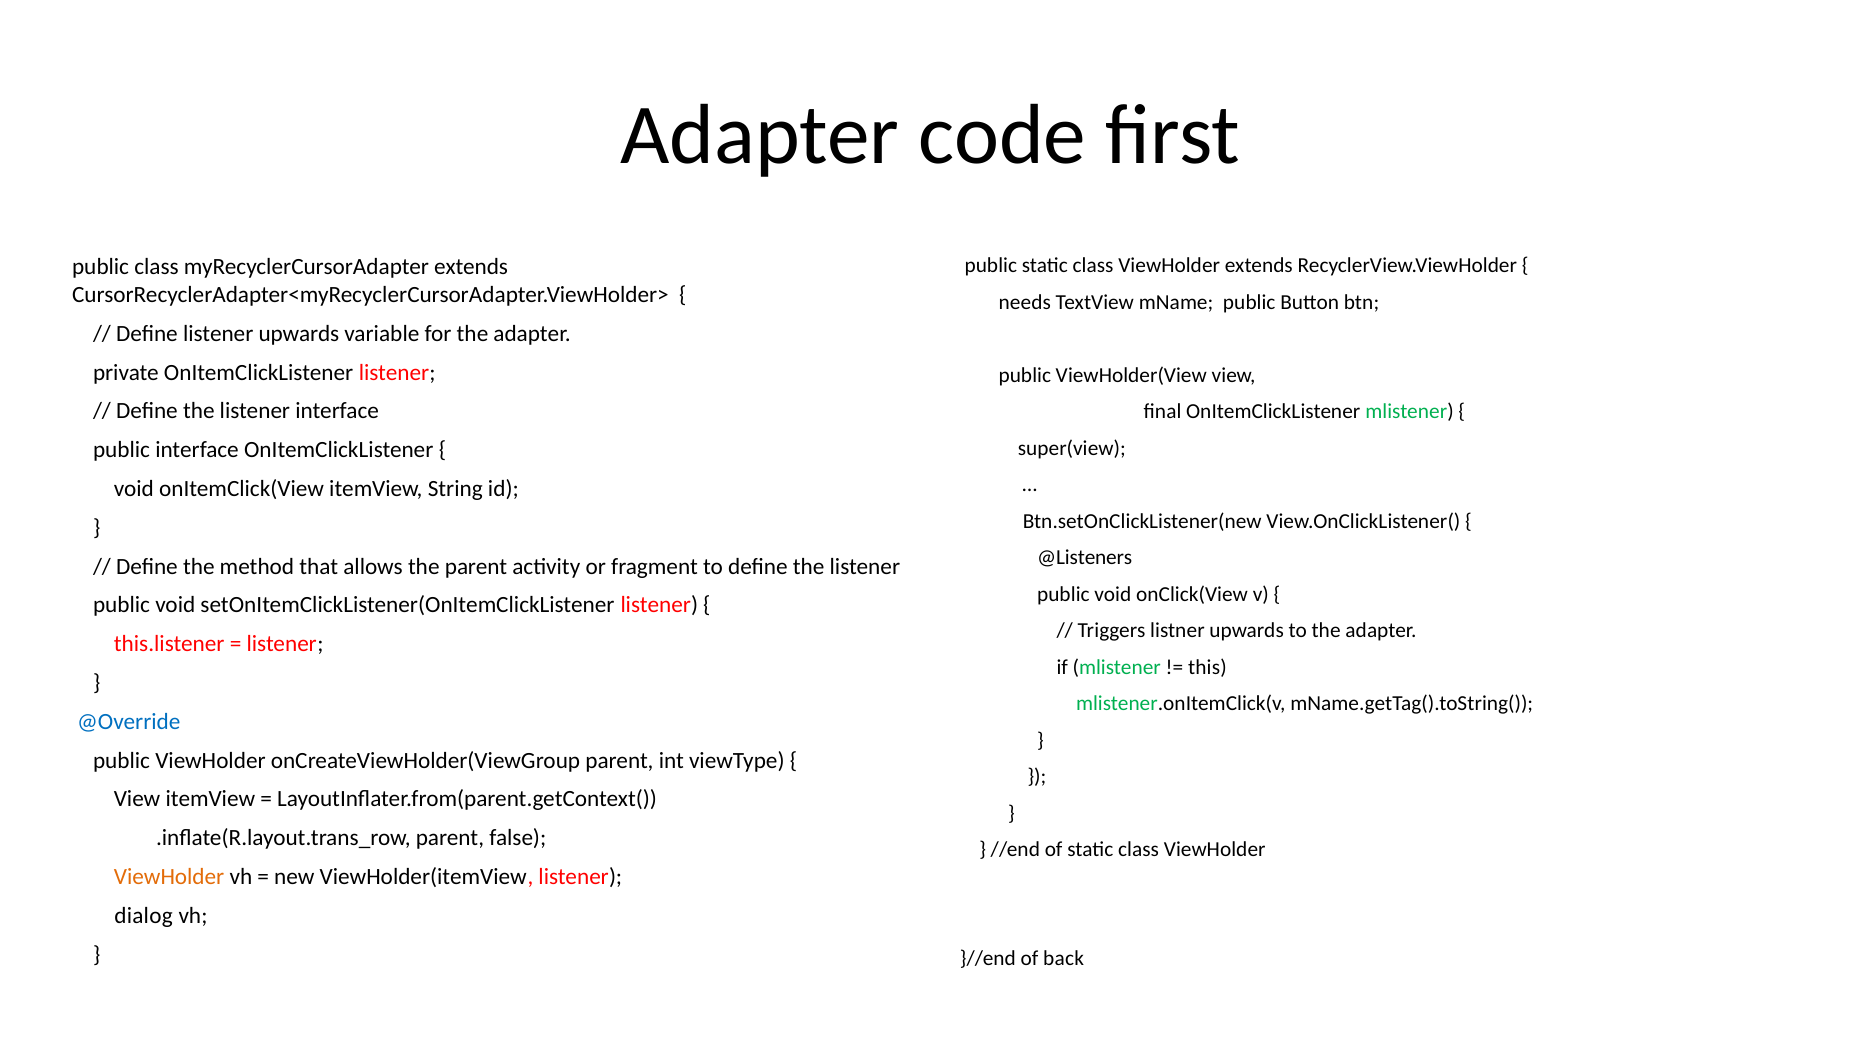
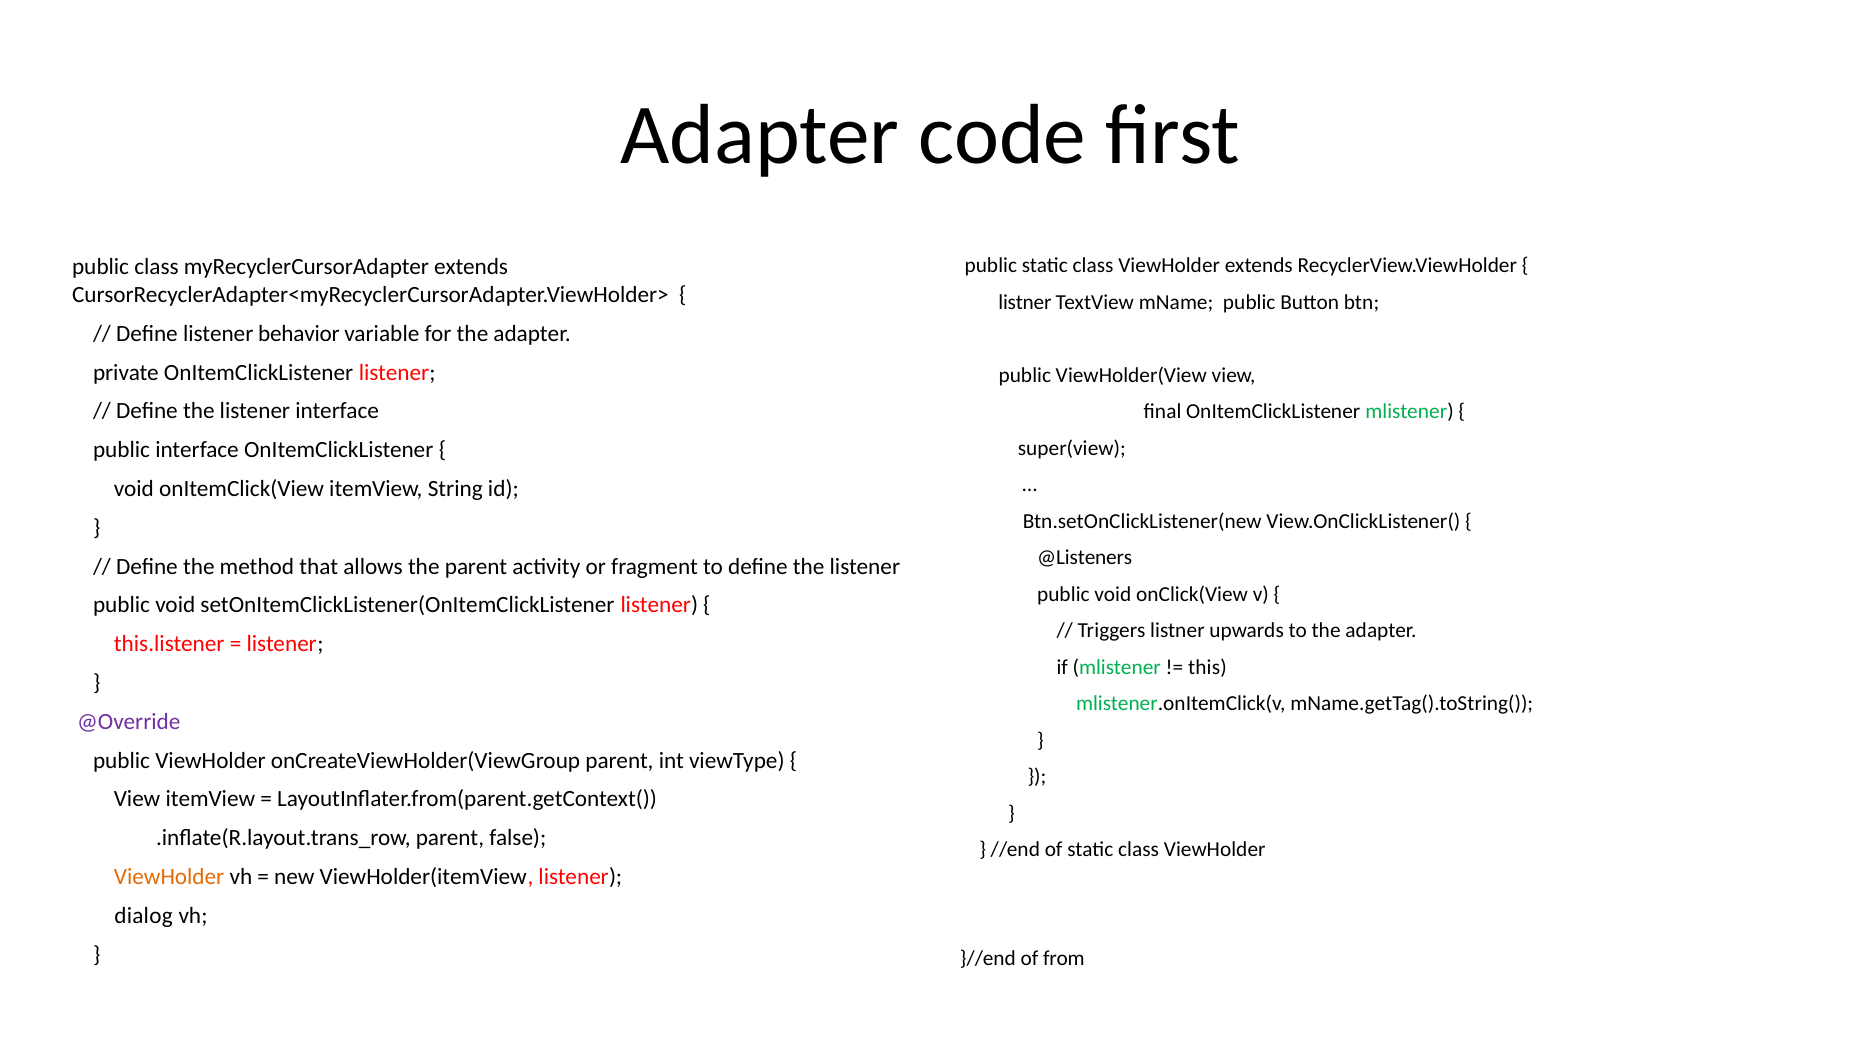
needs at (1025, 302): needs -> listner
listener upwards: upwards -> behavior
@Override colour: blue -> purple
back: back -> from
